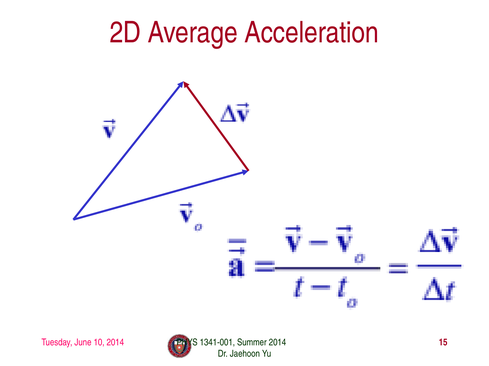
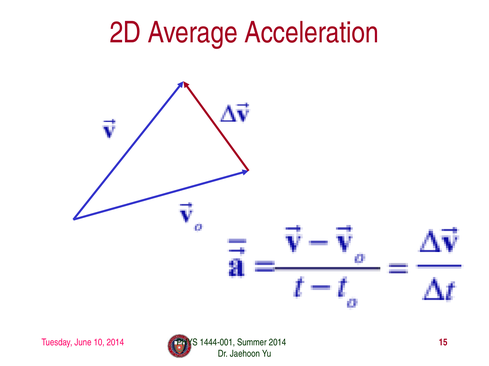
1341-001: 1341-001 -> 1444-001
